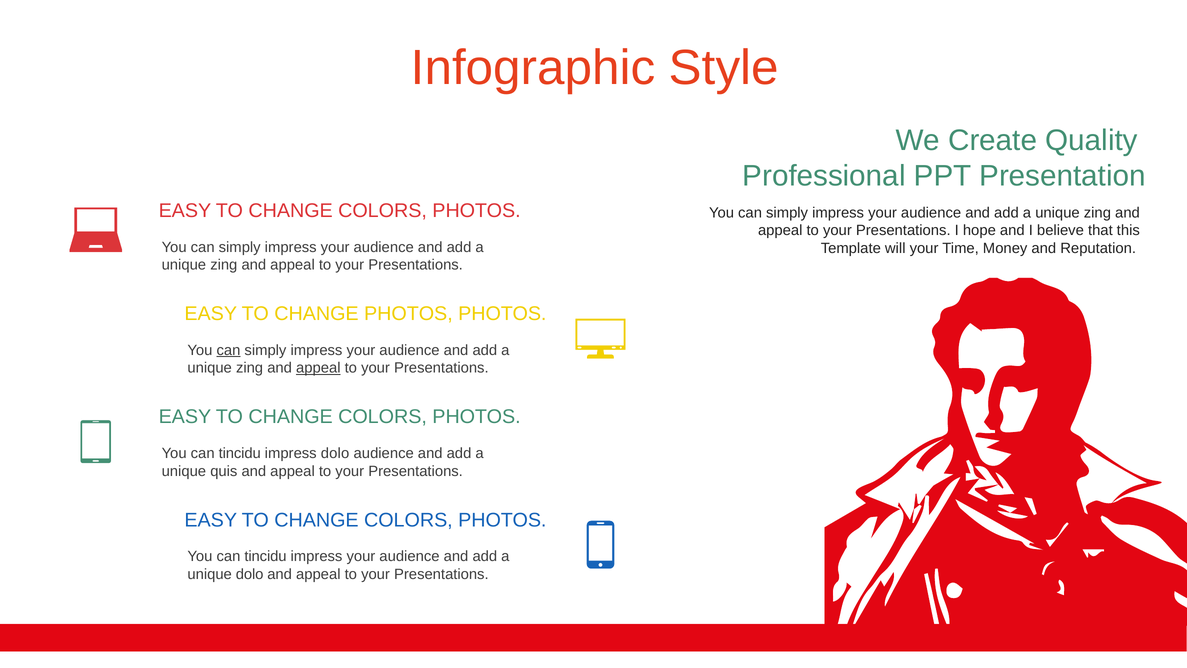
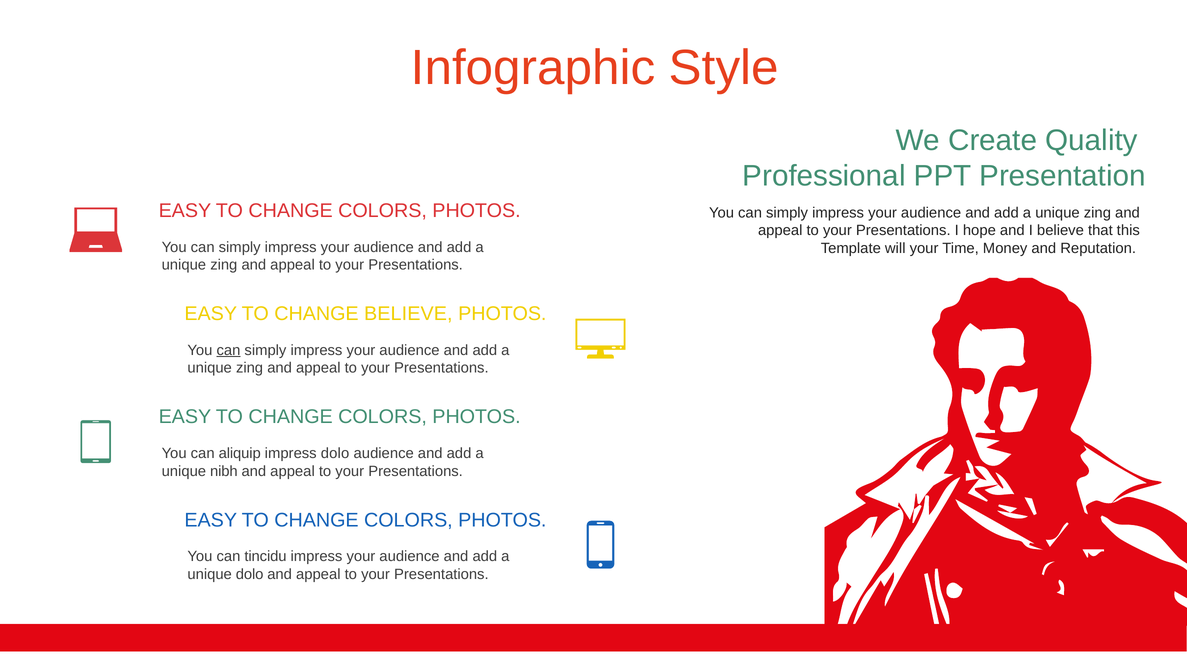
CHANGE PHOTOS: PHOTOS -> BELIEVE
appeal at (318, 368) underline: present -> none
tincidu at (240, 453): tincidu -> aliquip
quis: quis -> nibh
